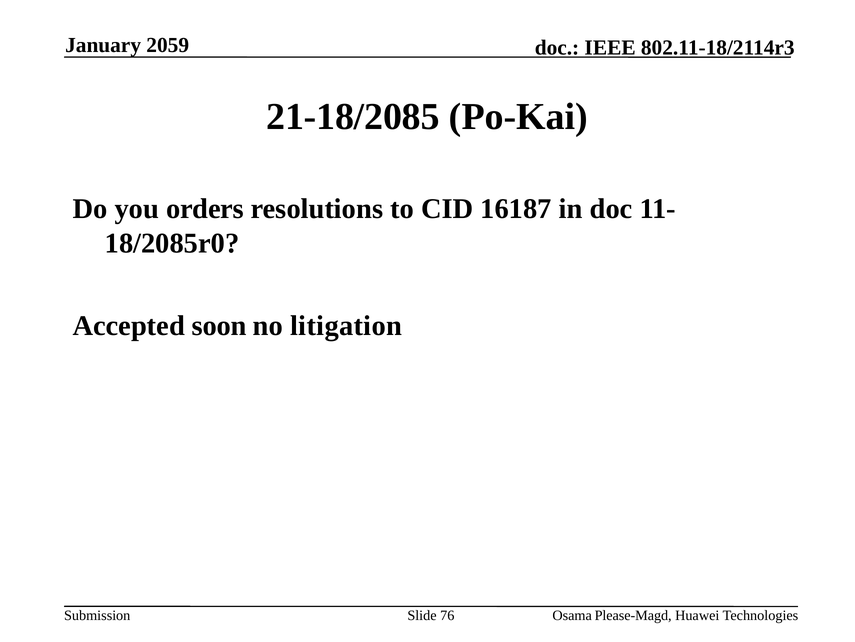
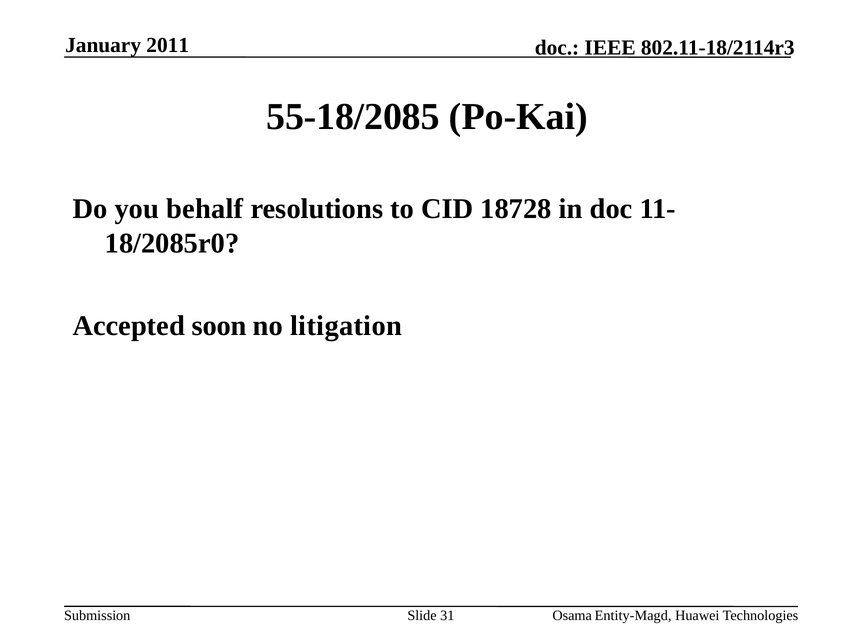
2059: 2059 -> 2011
21-18/2085: 21-18/2085 -> 55-18/2085
orders: orders -> behalf
16187: 16187 -> 18728
76: 76 -> 31
Please-Magd: Please-Magd -> Entity-Magd
